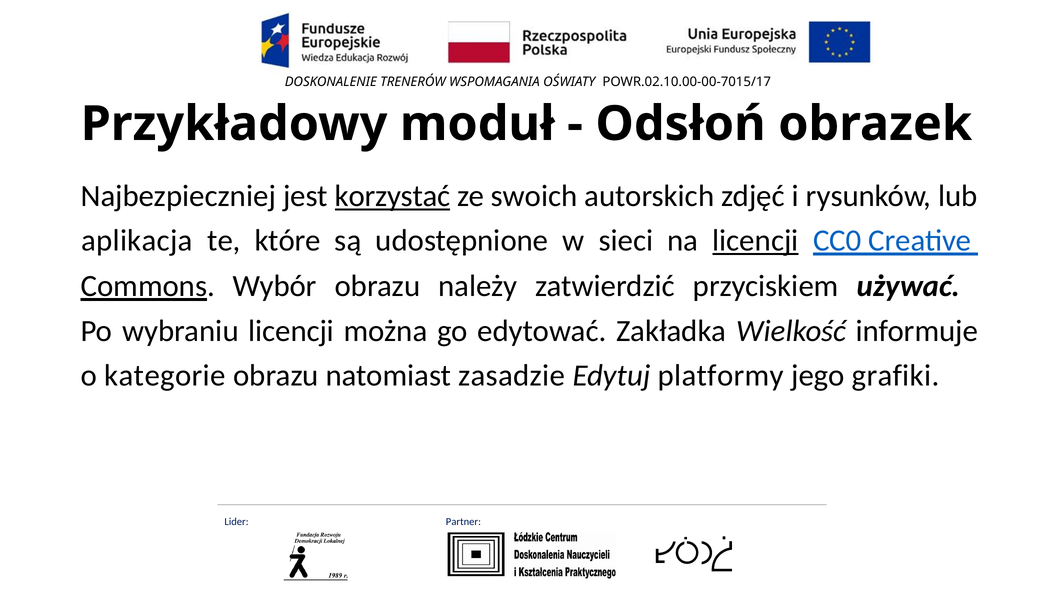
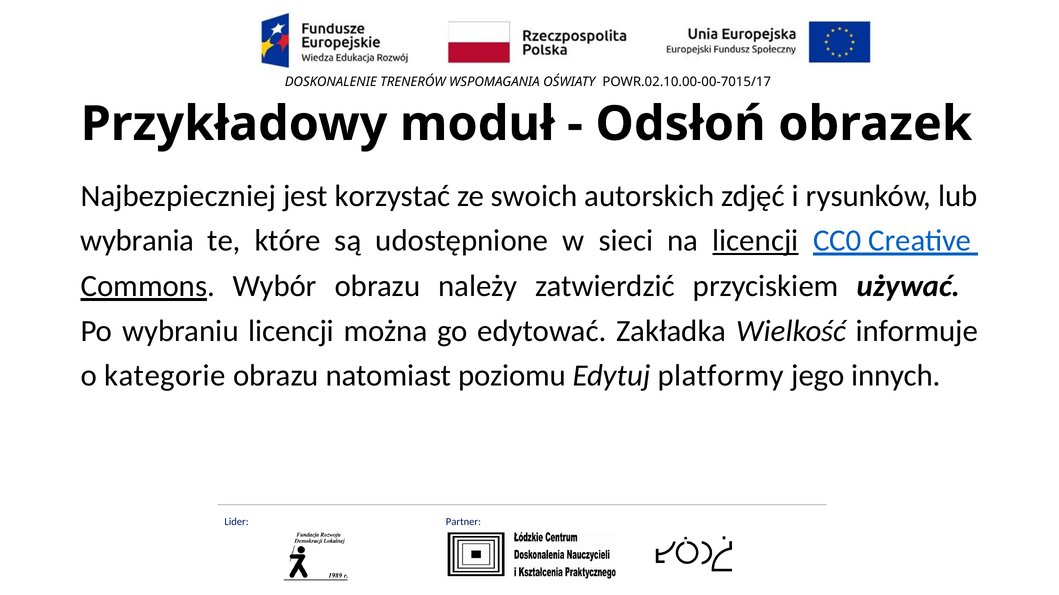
korzystać underline: present -> none
aplikacja: aplikacja -> wybrania
zasadzie: zasadzie -> poziomu
grafiki: grafiki -> innych
